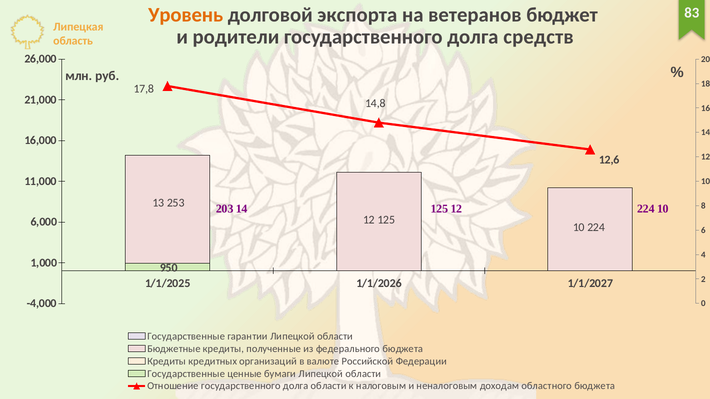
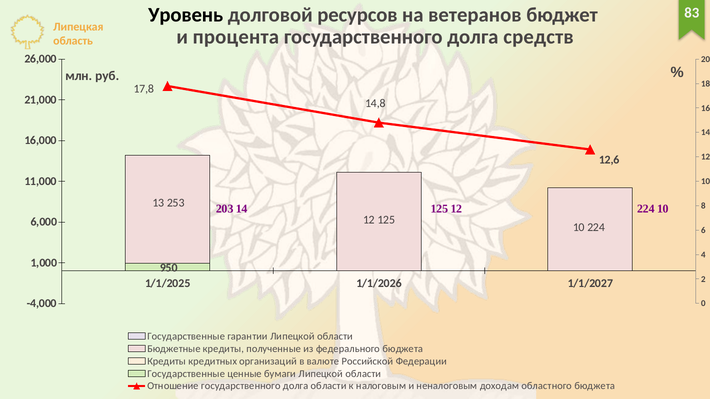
Уровень colour: orange -> black
экспорта: экспорта -> ресурсов
родители: родители -> процента
